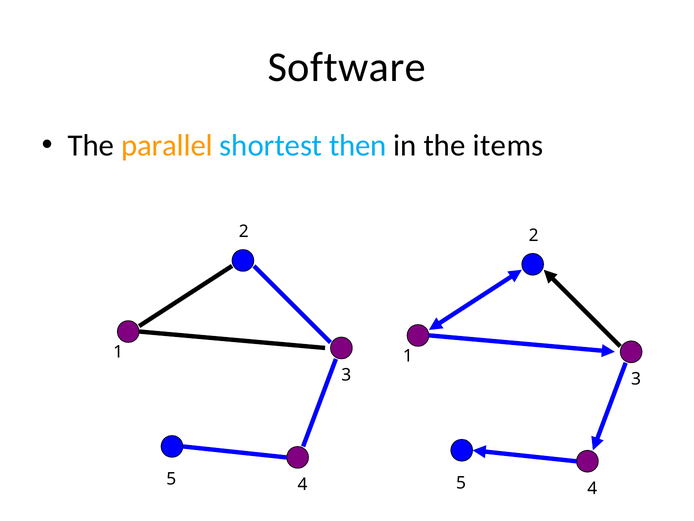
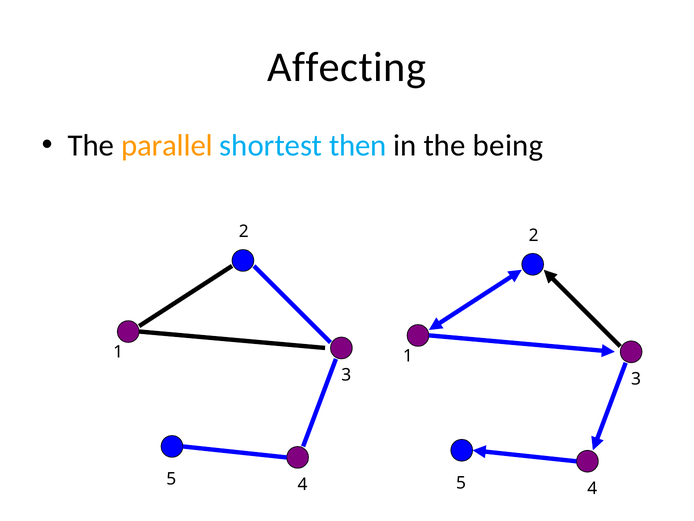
Software: Software -> Affecting
items: items -> being
